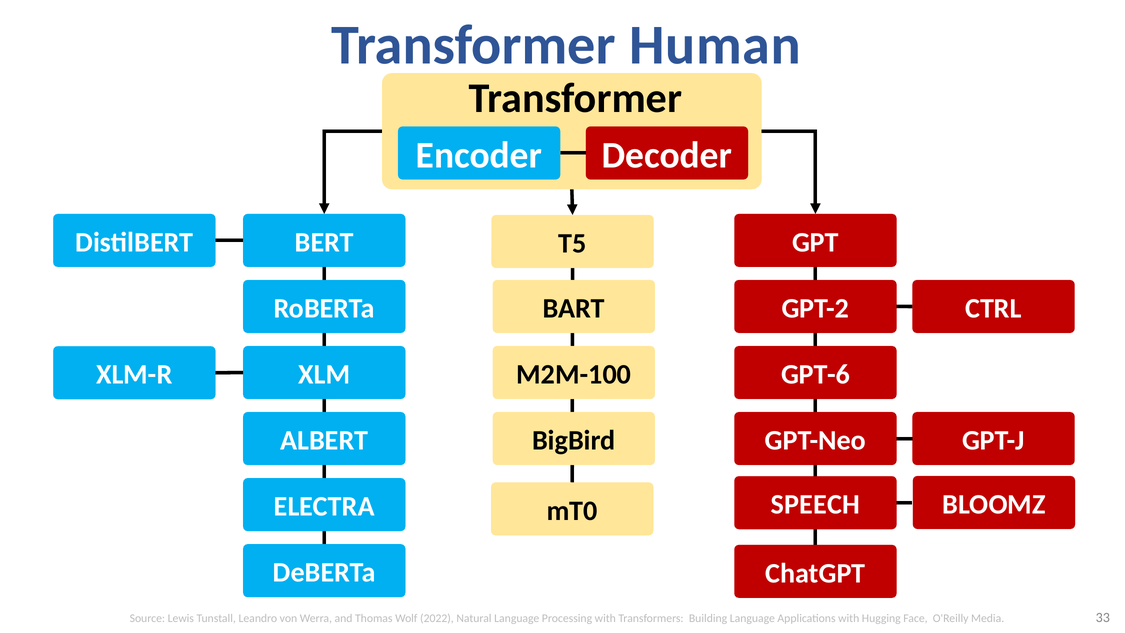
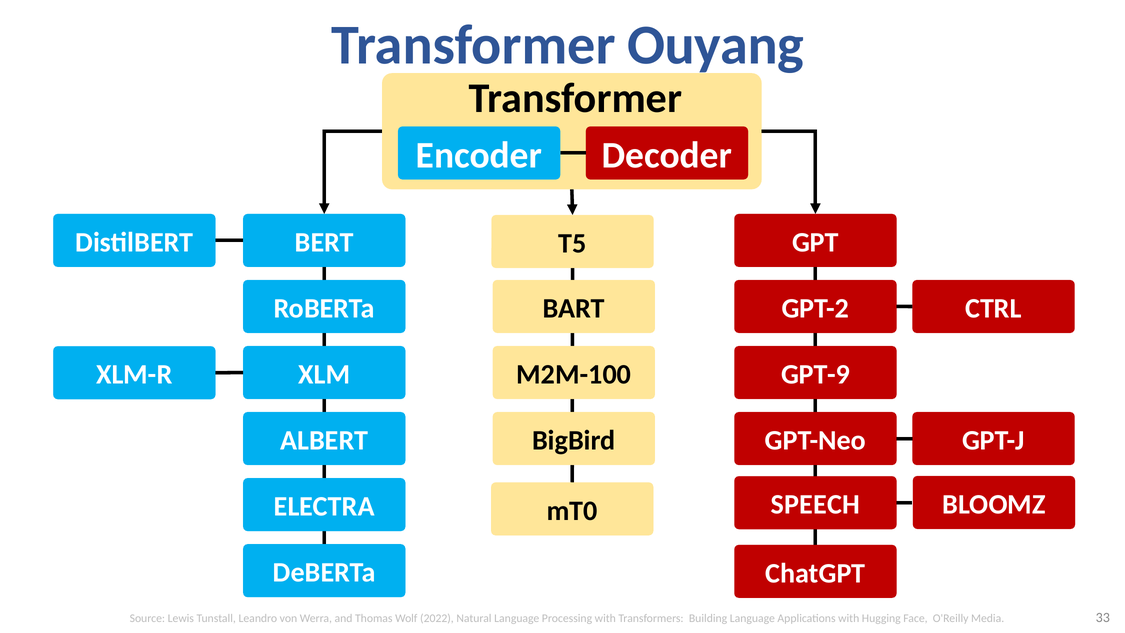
Human: Human -> Ouyang
GPT-6: GPT-6 -> GPT-9
